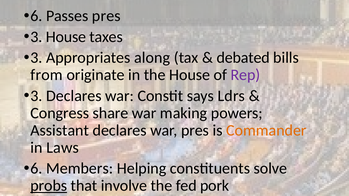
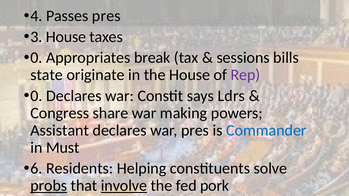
6 at (36, 16): 6 -> 4
3 at (36, 58): 3 -> 0
along: along -> break
debated: debated -> sessions
from: from -> state
3 at (36, 96): 3 -> 0
Commander colour: orange -> blue
Laws: Laws -> Must
Members: Members -> Residents
involve underline: none -> present
